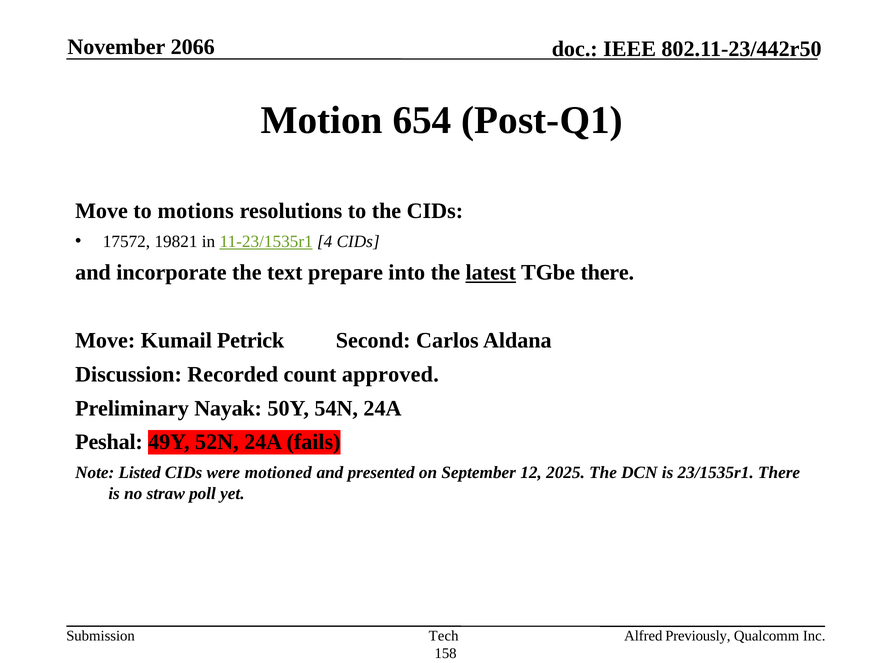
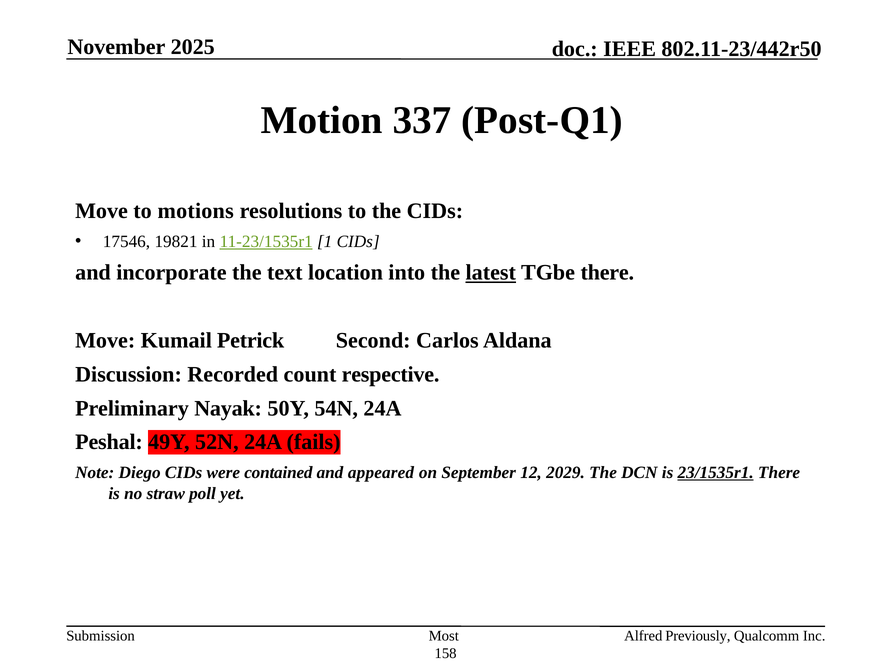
2066: 2066 -> 2025
654: 654 -> 337
17572: 17572 -> 17546
4: 4 -> 1
prepare: prepare -> location
approved: approved -> respective
Listed: Listed -> Diego
motioned: motioned -> contained
presented: presented -> appeared
2025: 2025 -> 2029
23/1535r1 underline: none -> present
Tech: Tech -> Most
